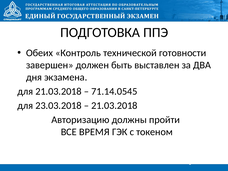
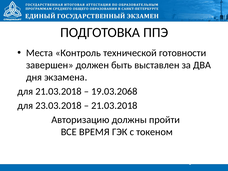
Обеих: Обеих -> Места
71.14.0545: 71.14.0545 -> 19.03.2068
